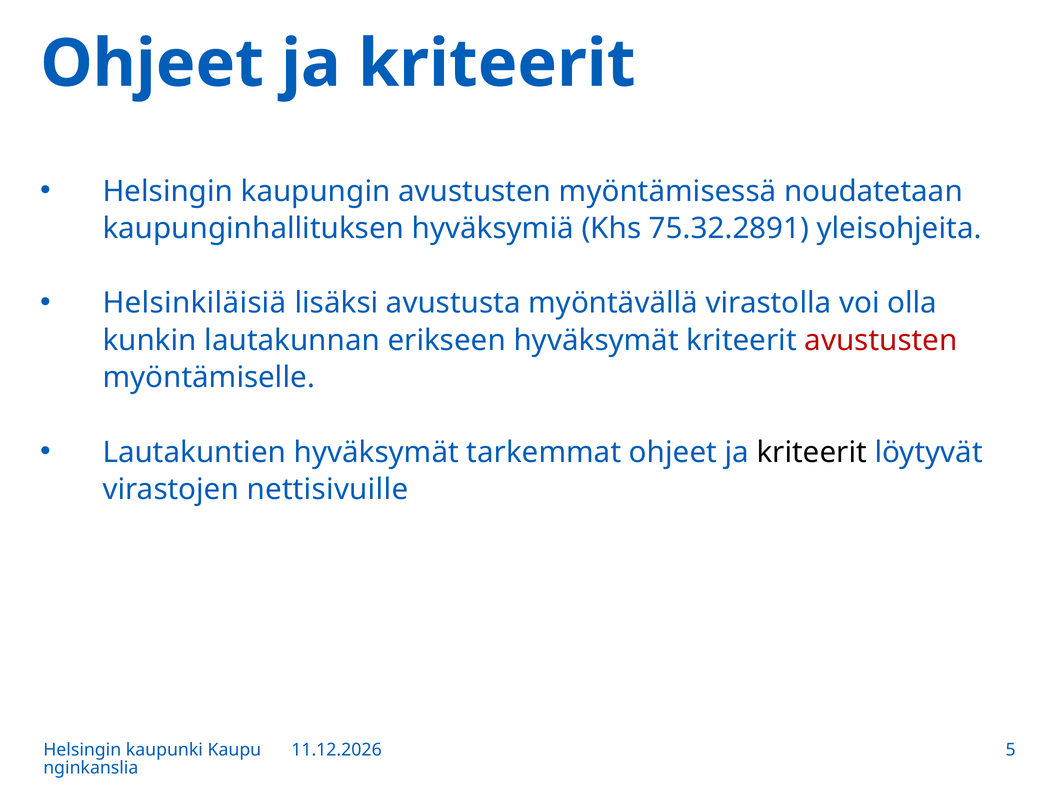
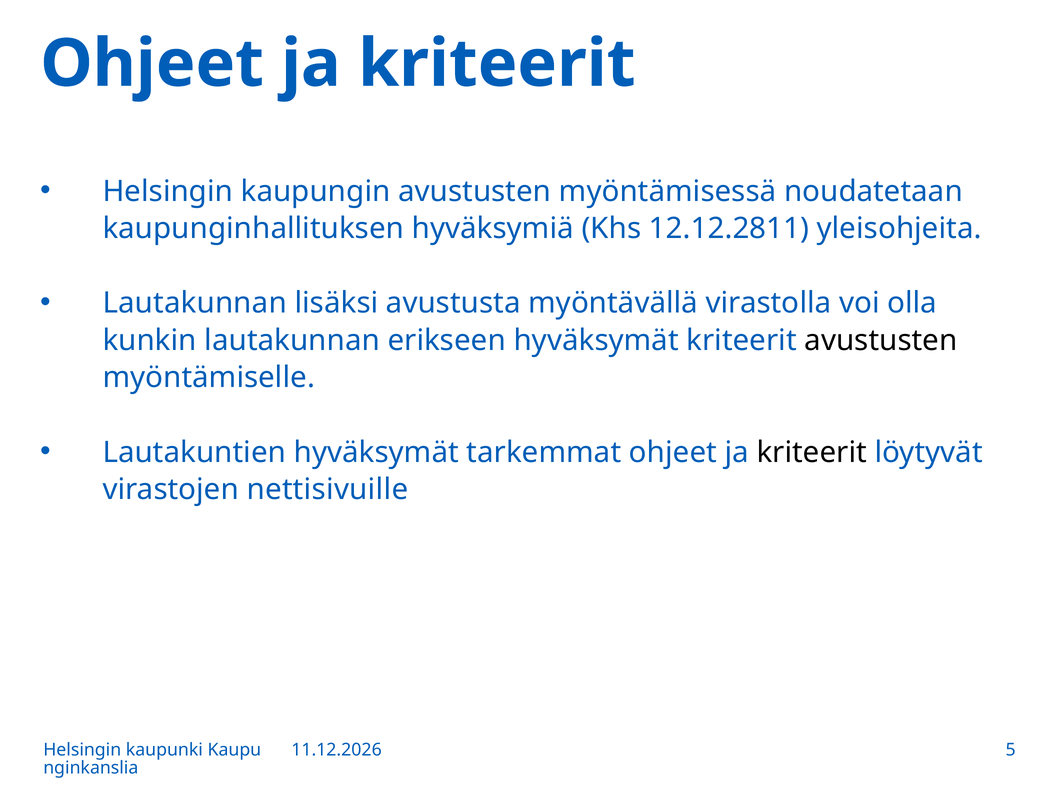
75.32.2891: 75.32.2891 -> 12.12.2811
Helsinkiläisiä at (195, 303): Helsinkiläisiä -> Lautakunnan
avustusten at (881, 340) colour: red -> black
